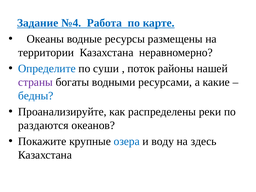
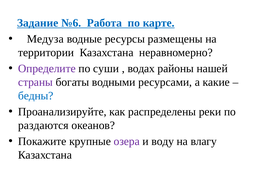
№4: №4 -> №6
Океаны: Океаны -> Медуза
Определите colour: blue -> purple
поток: поток -> водах
озера colour: blue -> purple
здесь: здесь -> влагу
